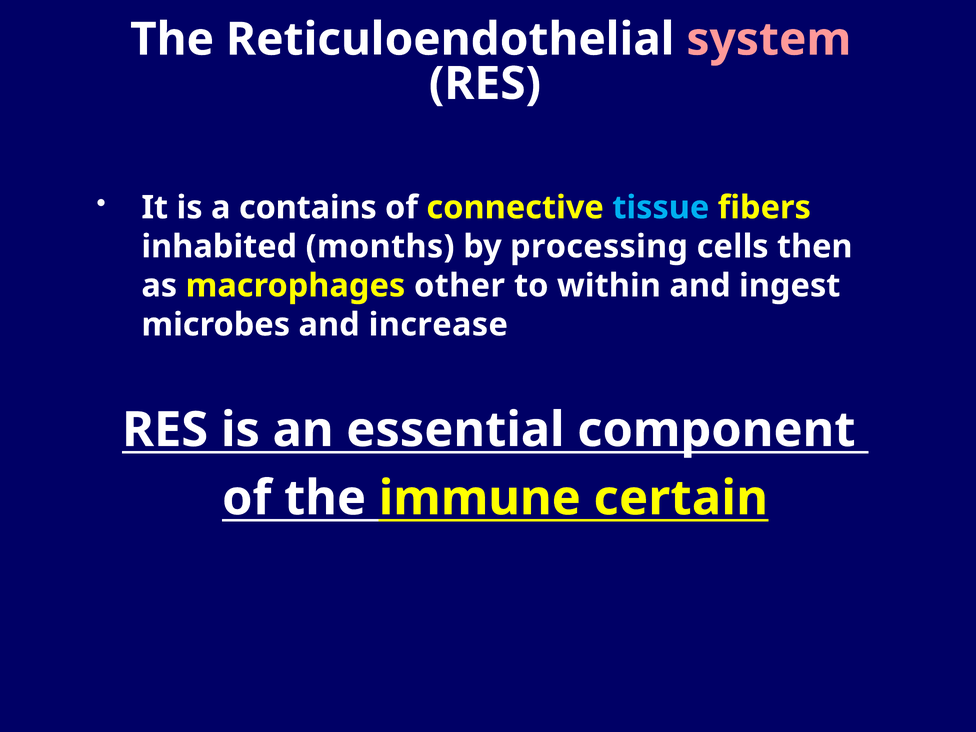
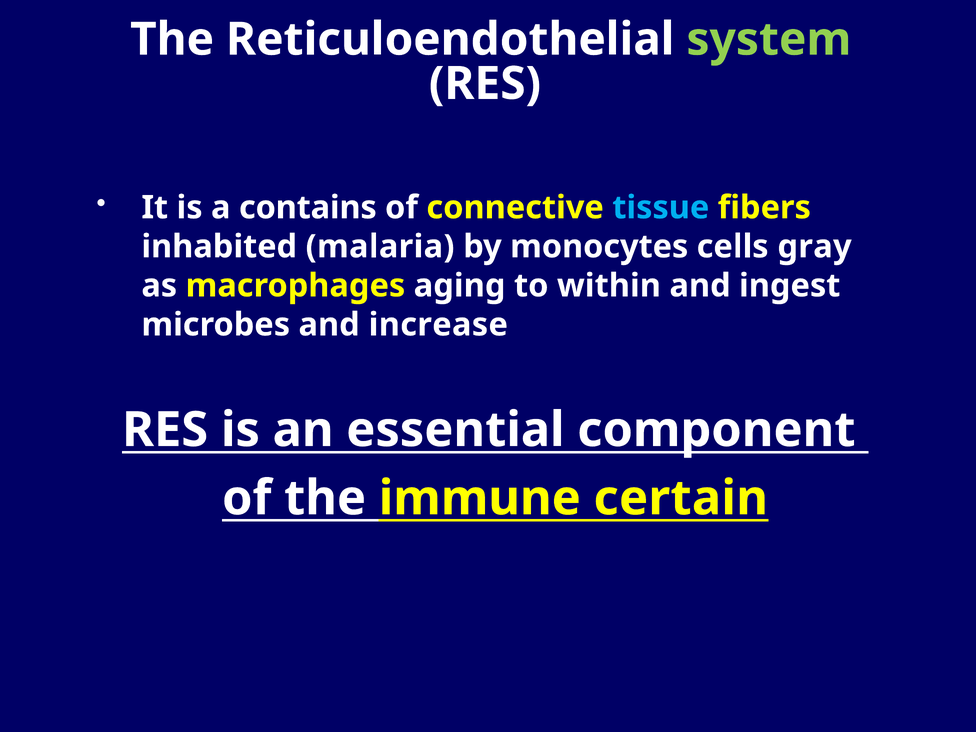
system colour: pink -> light green
months: months -> malaria
processing: processing -> monocytes
then: then -> gray
other: other -> aging
